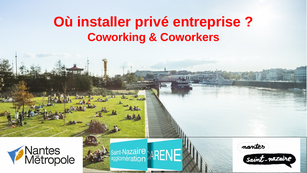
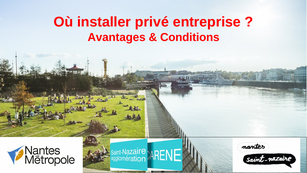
Coworking: Coworking -> Avantages
Coworkers: Coworkers -> Conditions
